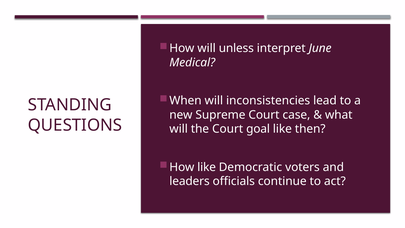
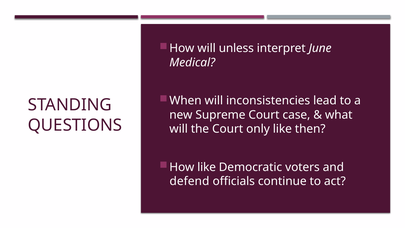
goal: goal -> only
leaders: leaders -> defend
